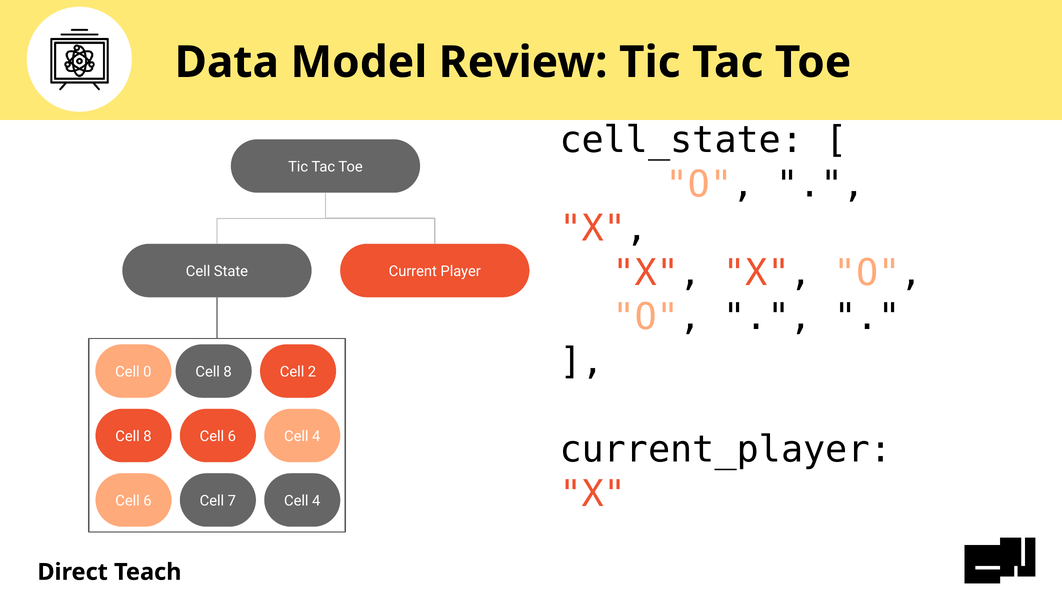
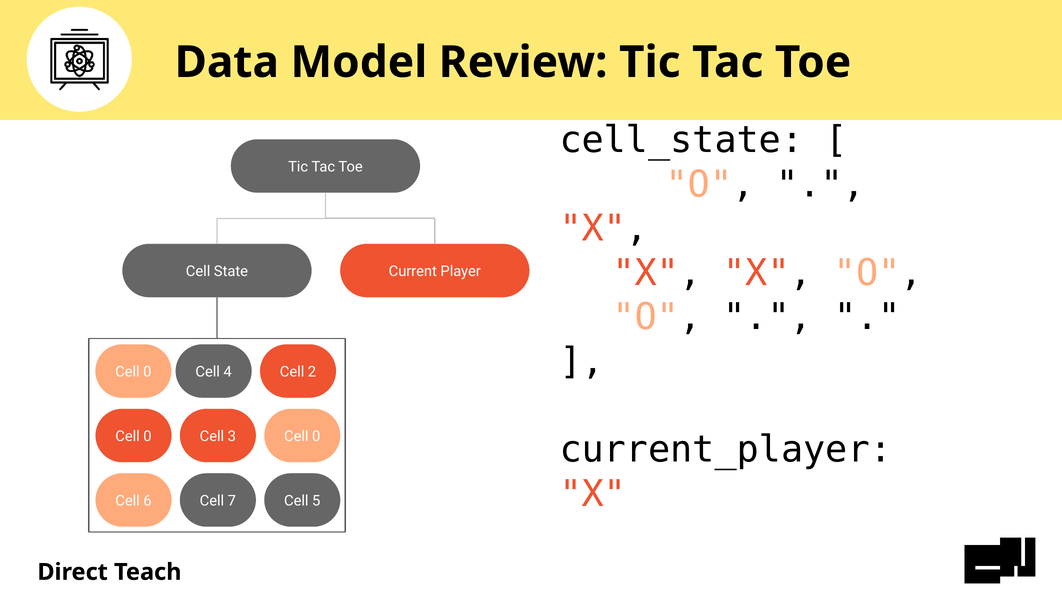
0 Cell 8: 8 -> 4
8 at (147, 437): 8 -> 0
6 at (232, 437): 6 -> 3
4 at (316, 437): 4 -> 0
7 Cell 4: 4 -> 5
